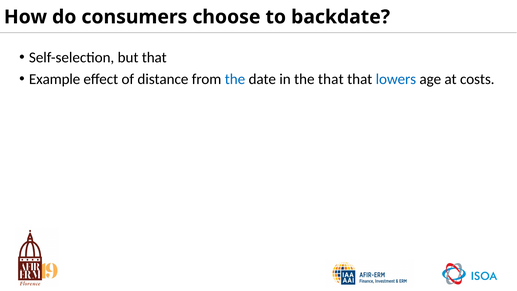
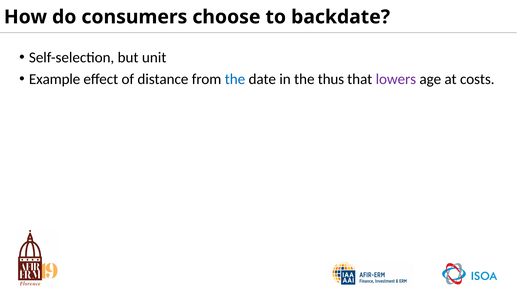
but that: that -> unit
the that: that -> thus
lowers colour: blue -> purple
